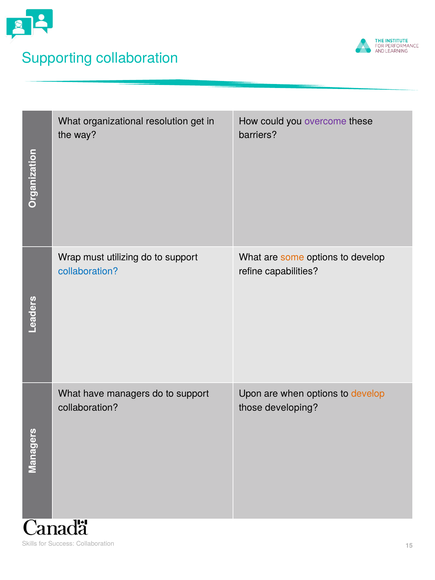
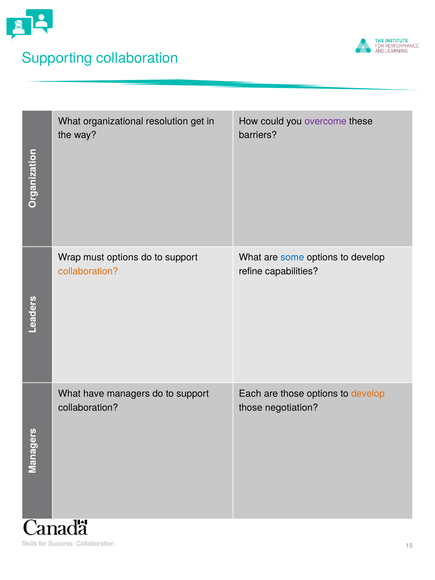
must utilizing: utilizing -> options
some colour: orange -> blue
collaboration at (88, 271) colour: blue -> orange
Upon: Upon -> Each
are when: when -> those
developing: developing -> negotiation
